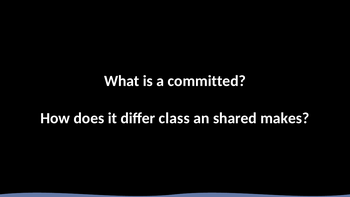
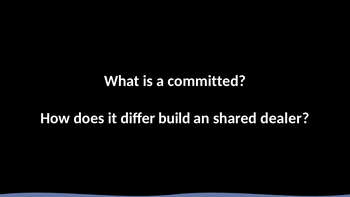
class: class -> build
makes: makes -> dealer
